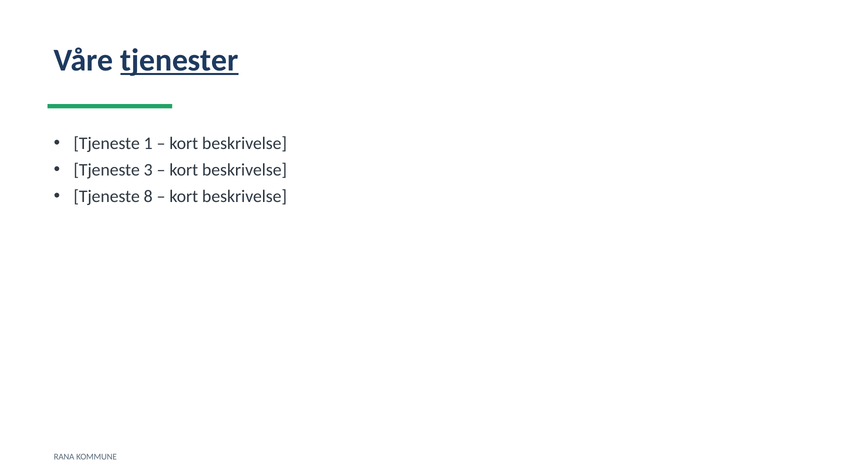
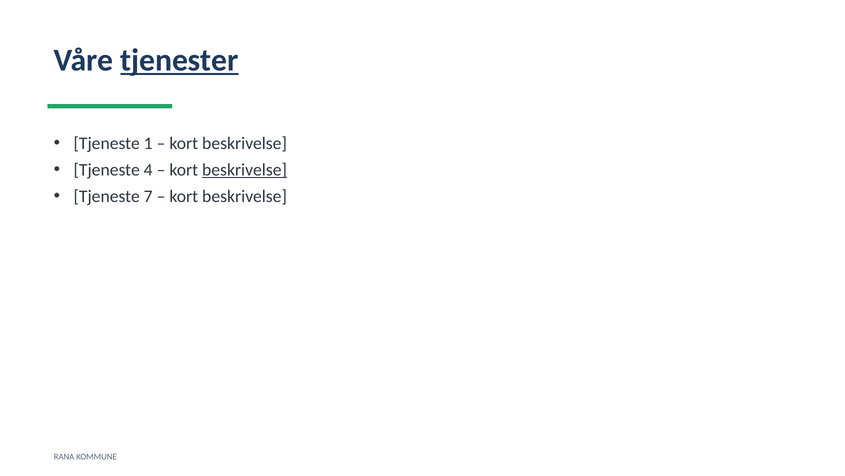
3: 3 -> 4
beskrivelse at (245, 170) underline: none -> present
8: 8 -> 7
